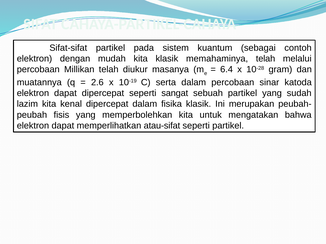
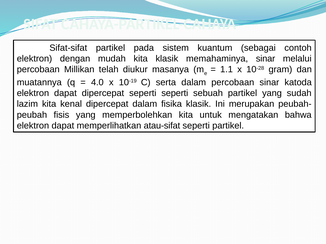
memahaminya telah: telah -> sinar
6.4: 6.4 -> 1.1
2.6: 2.6 -> 4.0
seperti sangat: sangat -> seperti
